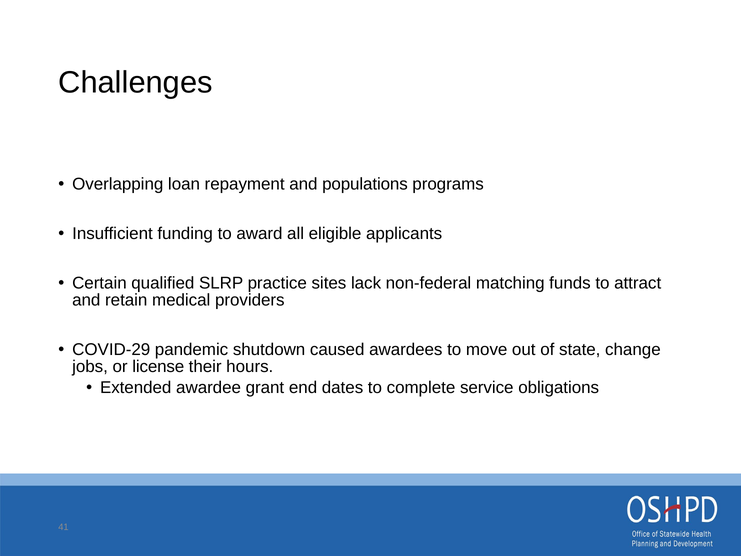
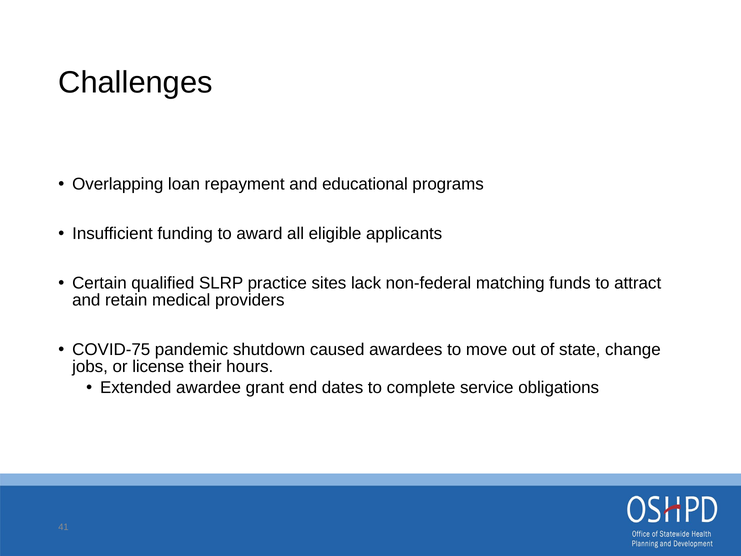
populations: populations -> educational
COVID-29: COVID-29 -> COVID-75
